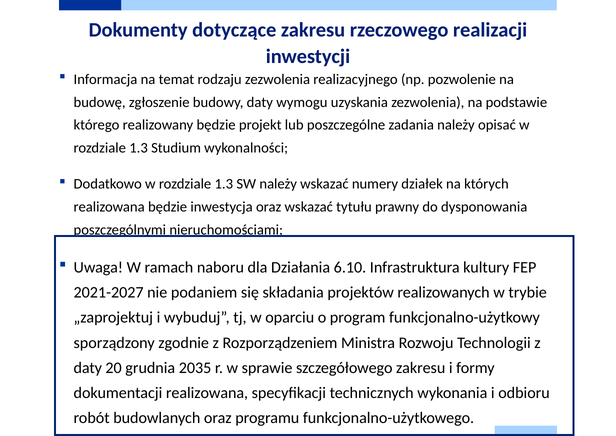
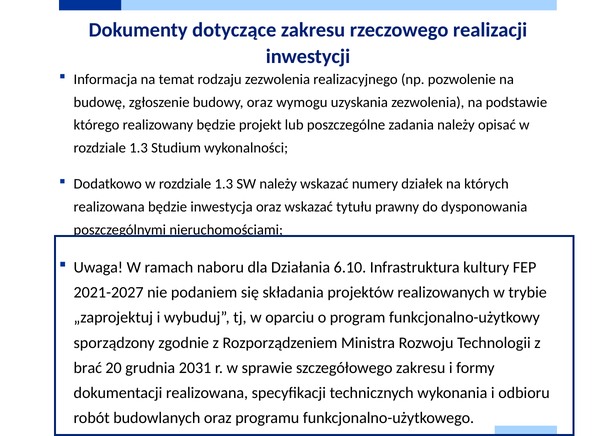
budowy daty: daty -> oraz
daty at (88, 367): daty -> brać
2035: 2035 -> 2031
